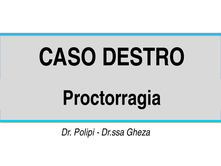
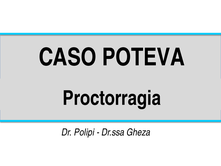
DESTRO: DESTRO -> POTEVA
